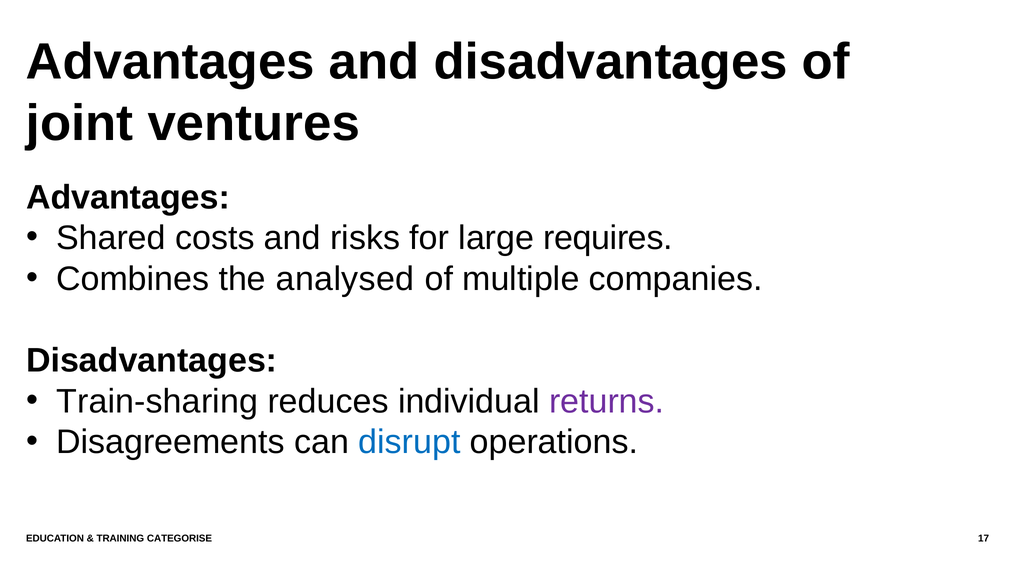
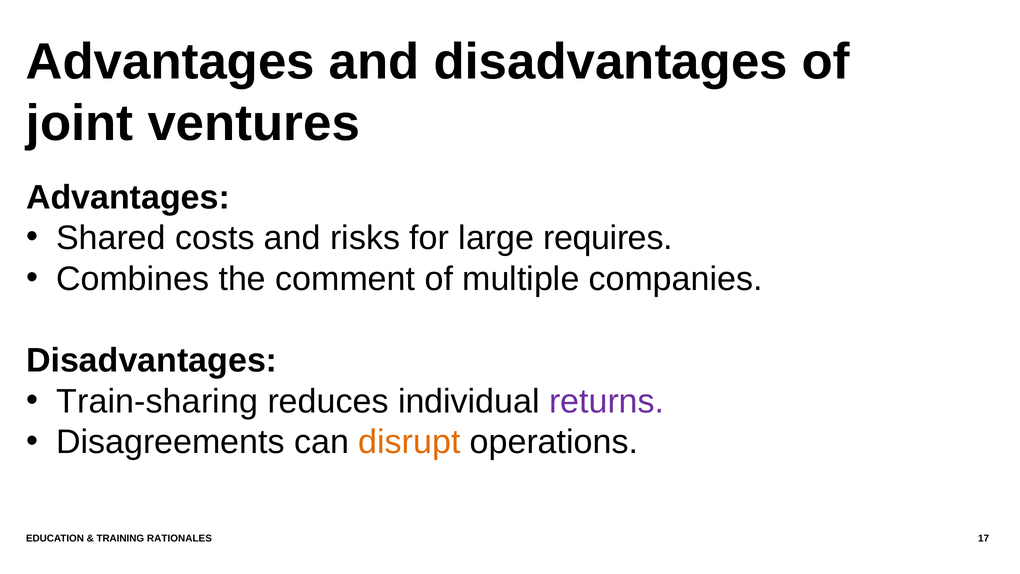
analysed: analysed -> comment
disrupt colour: blue -> orange
CATEGORISE: CATEGORISE -> RATIONALES
